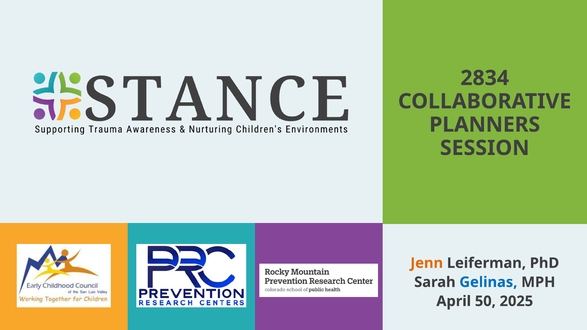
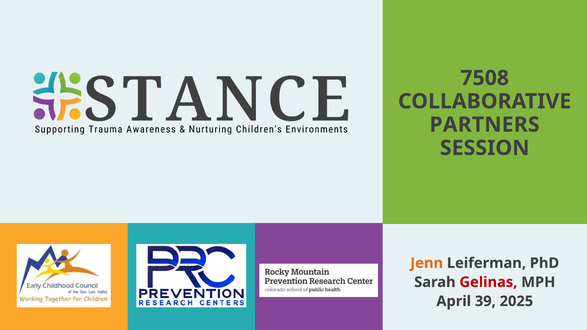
2834: 2834 -> 7508
PLANNERS: PLANNERS -> PARTNERS
Gelinas colour: blue -> red
50: 50 -> 39
